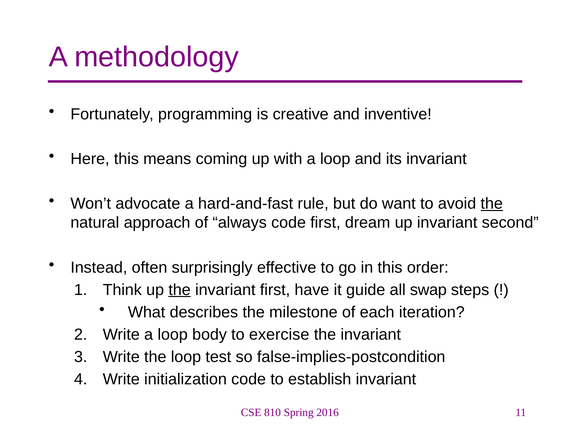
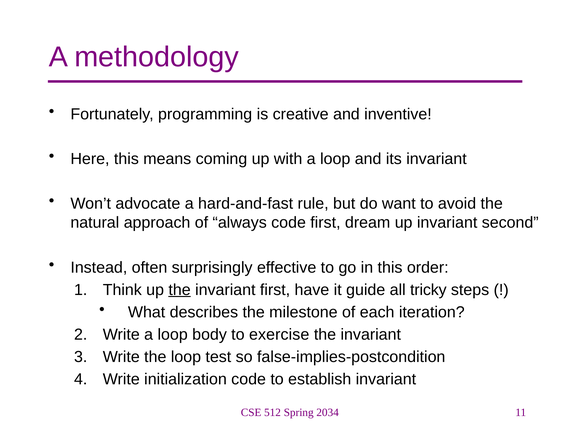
the at (492, 204) underline: present -> none
swap: swap -> tricky
810: 810 -> 512
2016: 2016 -> 2034
